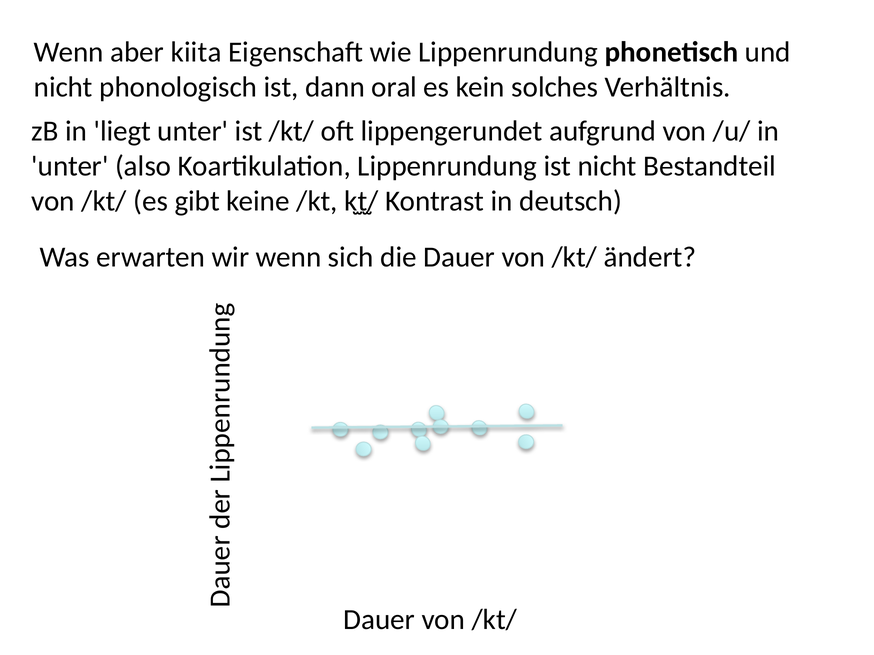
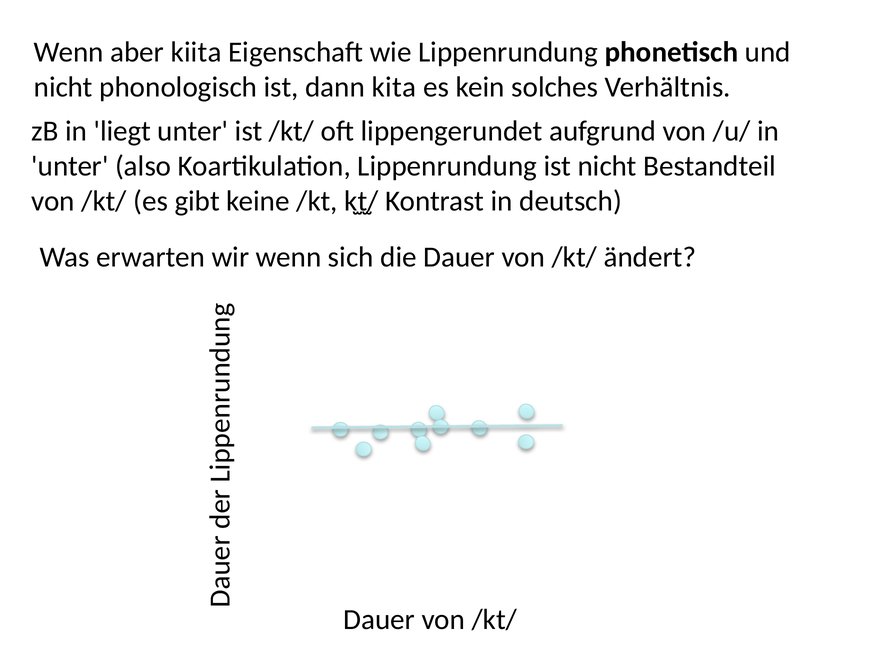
oral: oral -> kita
